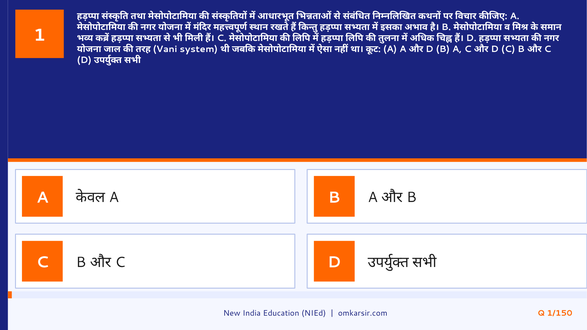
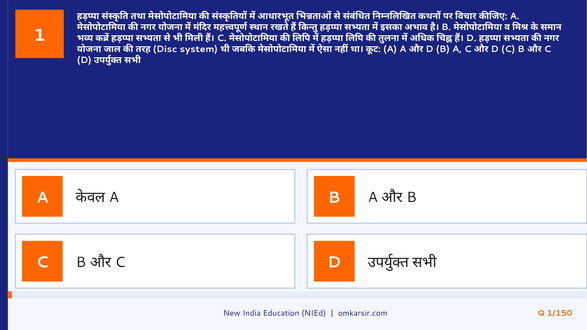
Vani: Vani -> Disc
